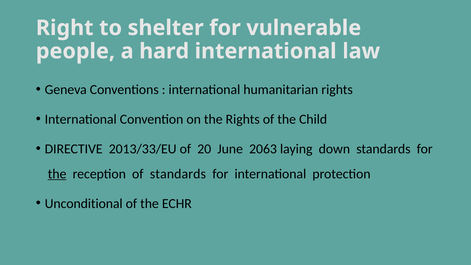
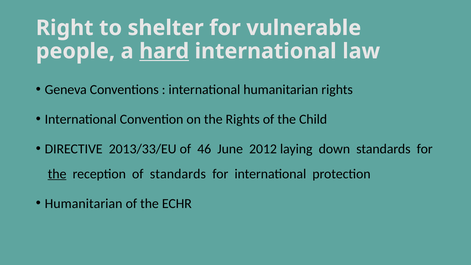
hard underline: none -> present
20: 20 -> 46
2063: 2063 -> 2012
Unconditional at (84, 203): Unconditional -> Humanitarian
